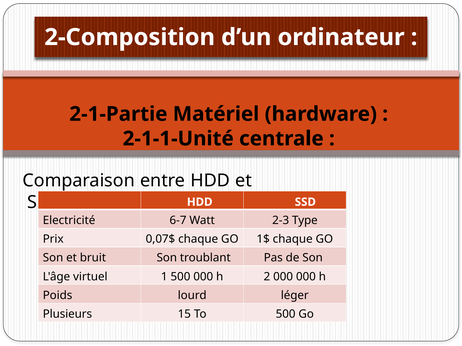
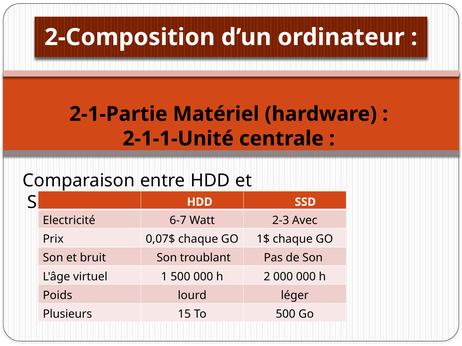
Type: Type -> Avec
